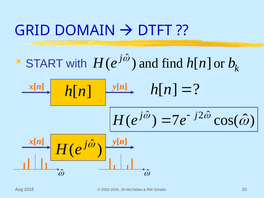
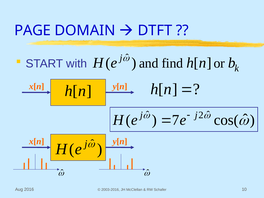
GRID: GRID -> PAGE
